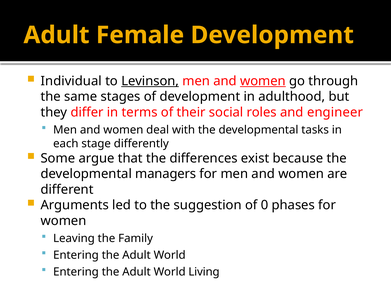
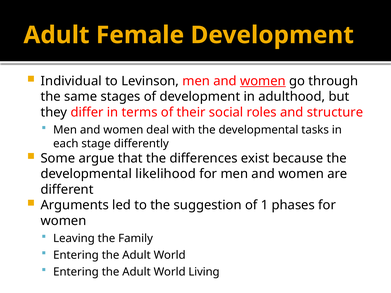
Levinson underline: present -> none
engineer: engineer -> structure
managers: managers -> likelihood
0: 0 -> 1
